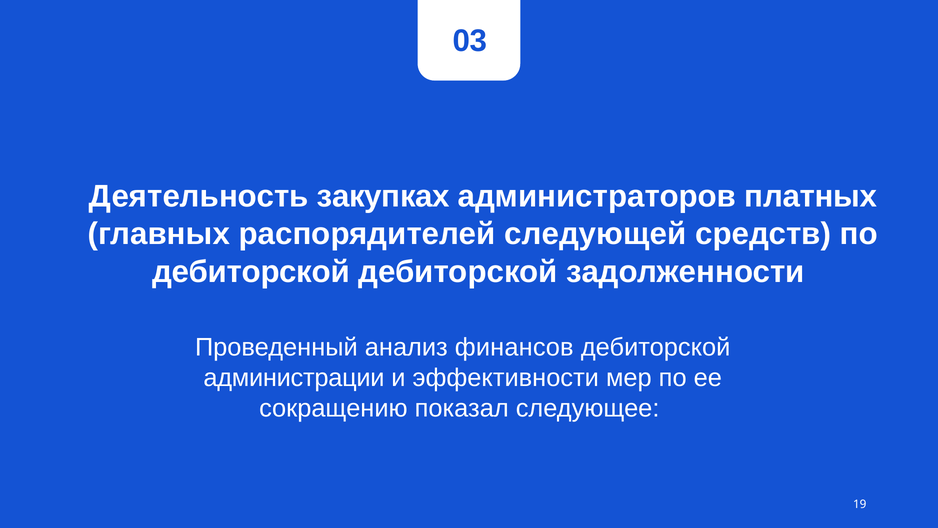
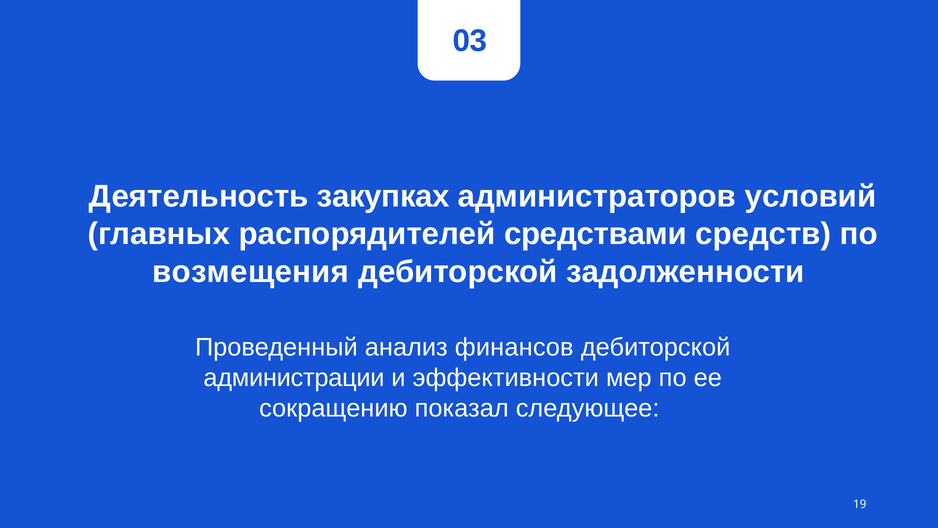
платных: платных -> условий
следующей: следующей -> средствами
дебиторской at (251, 271): дебиторской -> возмещения
